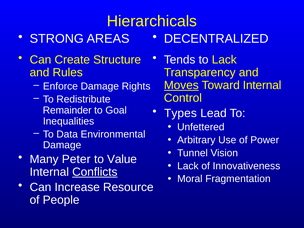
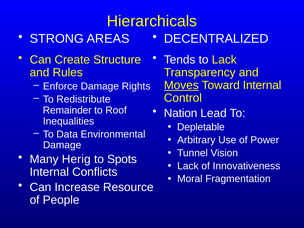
Goal: Goal -> Roof
Types: Types -> Nation
Unfettered: Unfettered -> Depletable
Peter: Peter -> Herig
Value: Value -> Spots
Conflicts underline: present -> none
